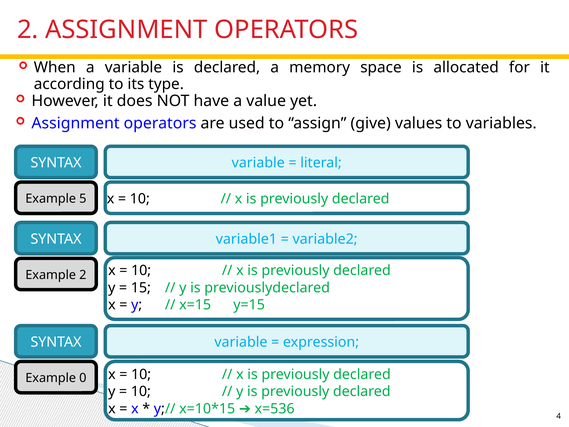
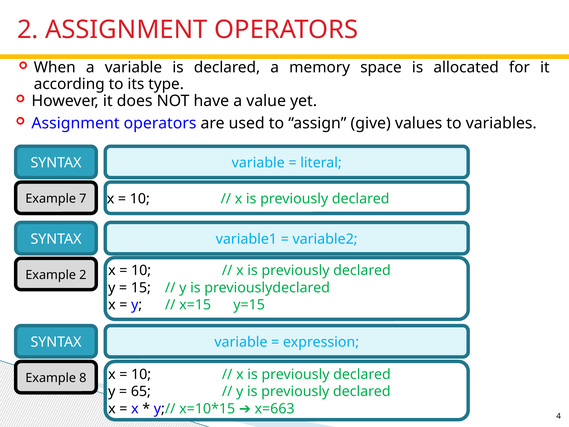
5: 5 -> 7
0: 0 -> 8
10 at (141, 391): 10 -> 65
x=536: x=536 -> x=663
